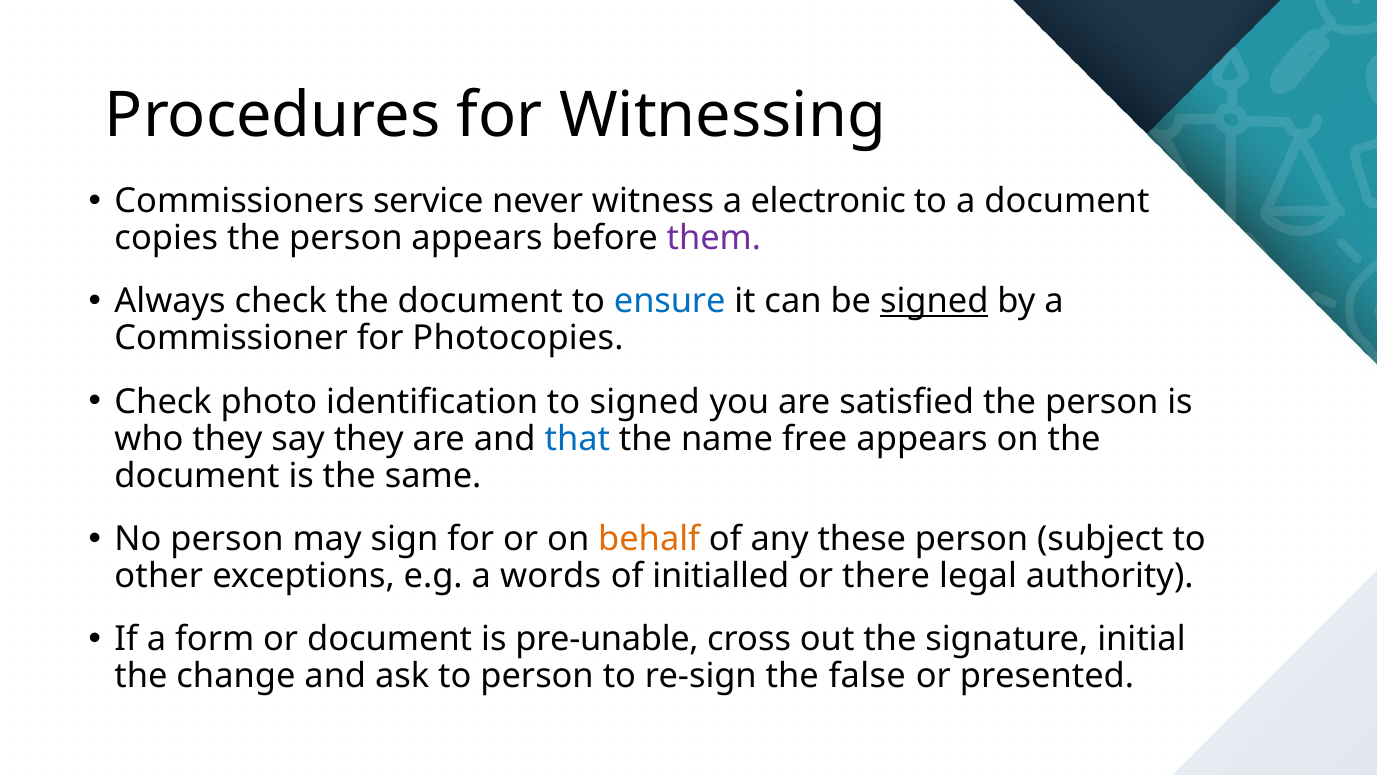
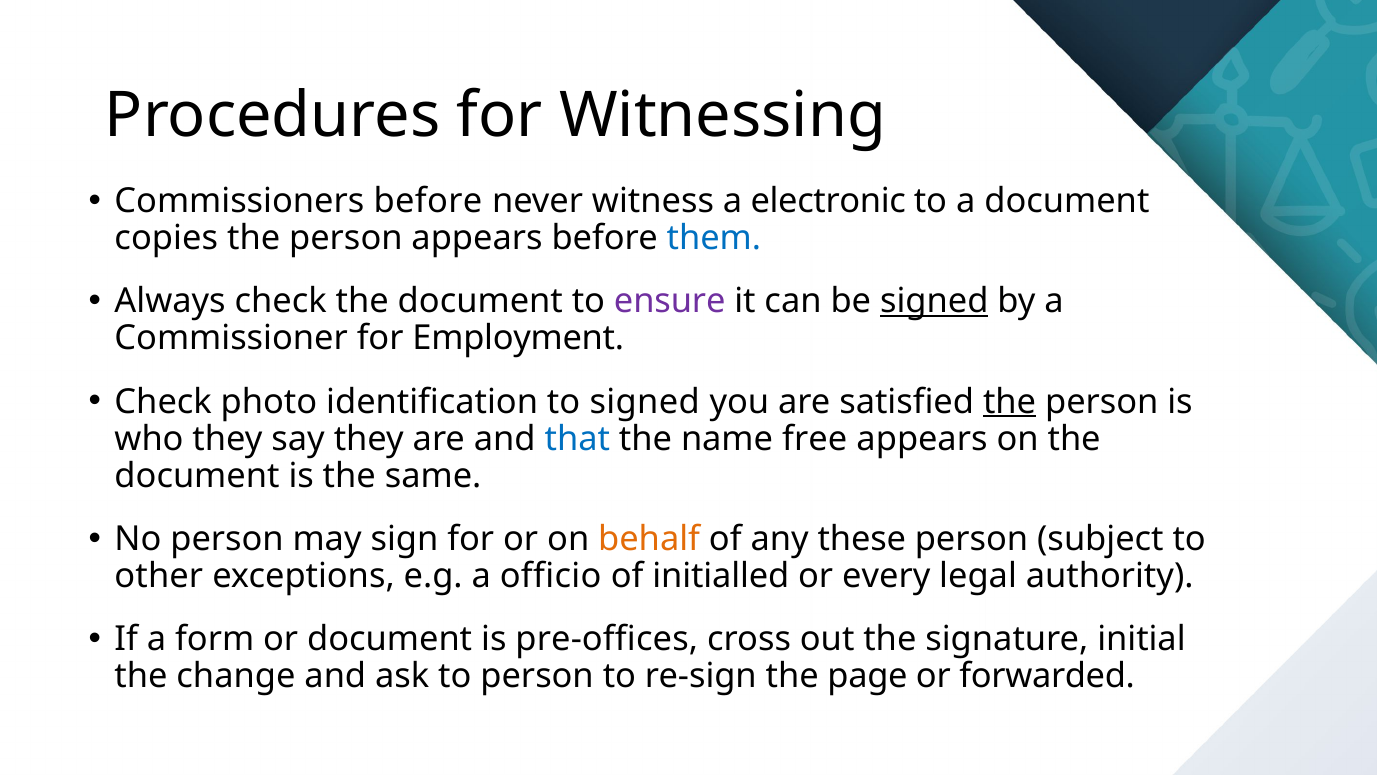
Commissioners service: service -> before
them colour: purple -> blue
ensure colour: blue -> purple
Photocopies: Photocopies -> Employment
the at (1010, 401) underline: none -> present
words: words -> officio
there: there -> every
pre-unable: pre-unable -> pre-offices
false: false -> page
presented: presented -> forwarded
